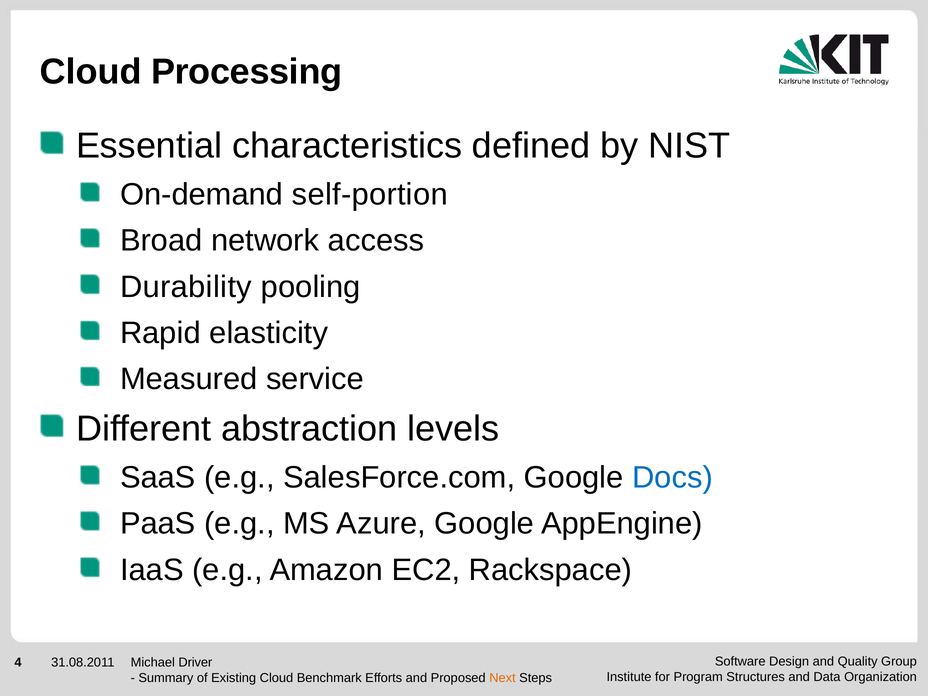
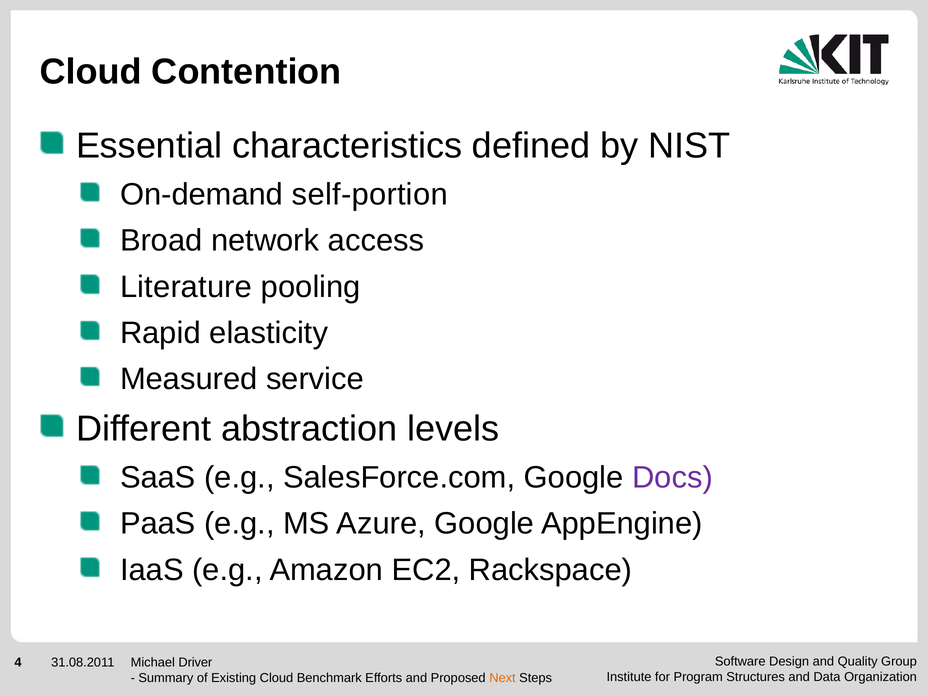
Processing: Processing -> Contention
Durability: Durability -> Literature
Docs colour: blue -> purple
